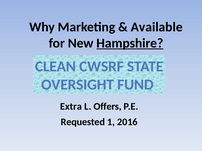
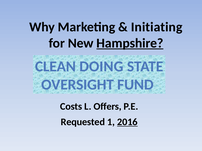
Available: Available -> Initiating
CWSRF: CWSRF -> DOING
Extra: Extra -> Costs
2016 underline: none -> present
